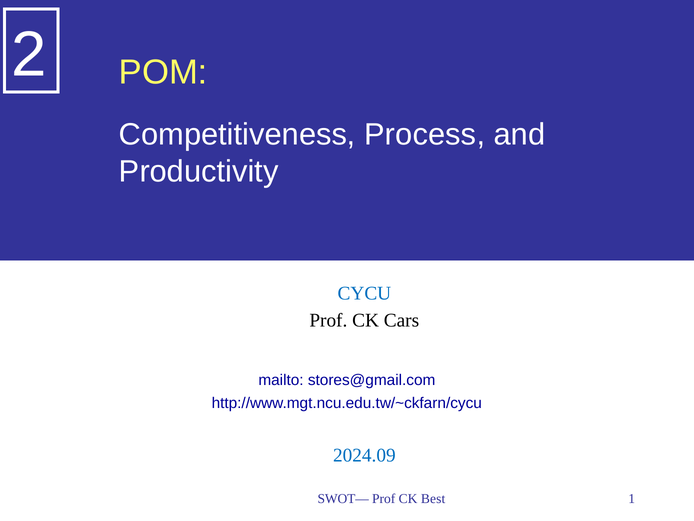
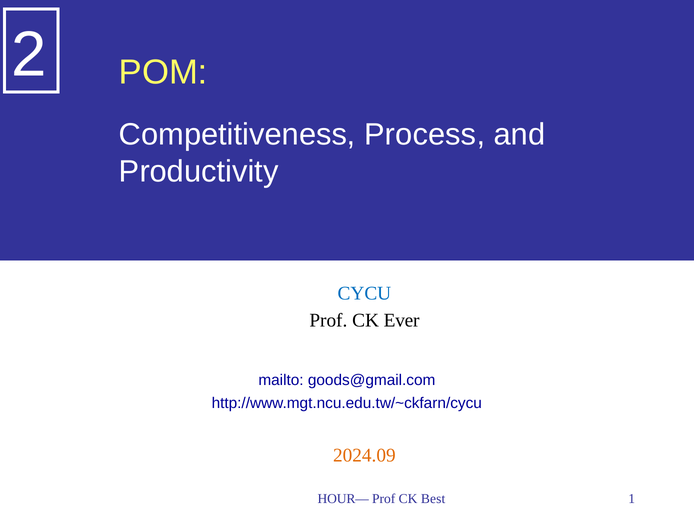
Cars: Cars -> Ever
stores@gmail.com: stores@gmail.com -> goods@gmail.com
2024.09 colour: blue -> orange
SWOT—: SWOT— -> HOUR—
